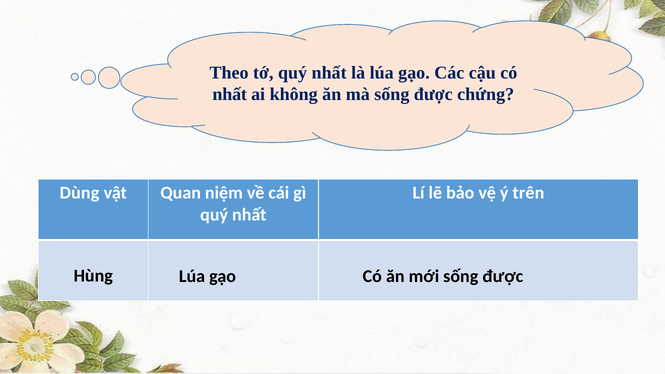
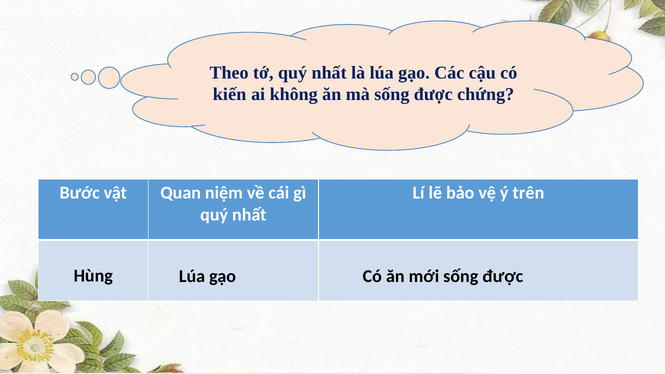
nhất at (230, 94): nhất -> kiến
Dùng: Dùng -> Bước
